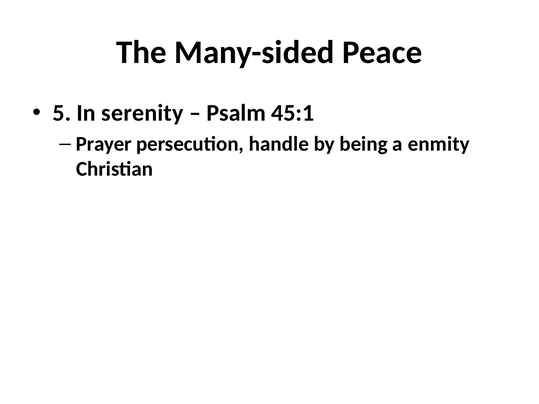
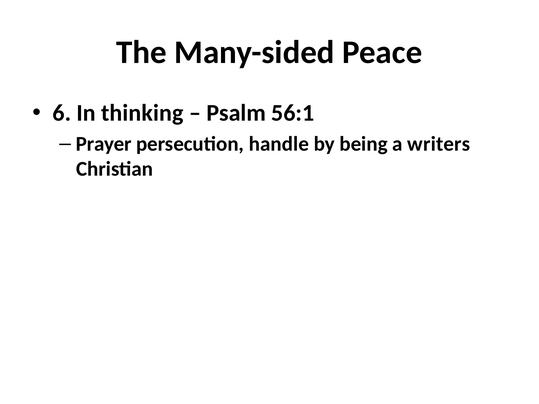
5: 5 -> 6
serenity: serenity -> thinking
45:1: 45:1 -> 56:1
enmity: enmity -> writers
